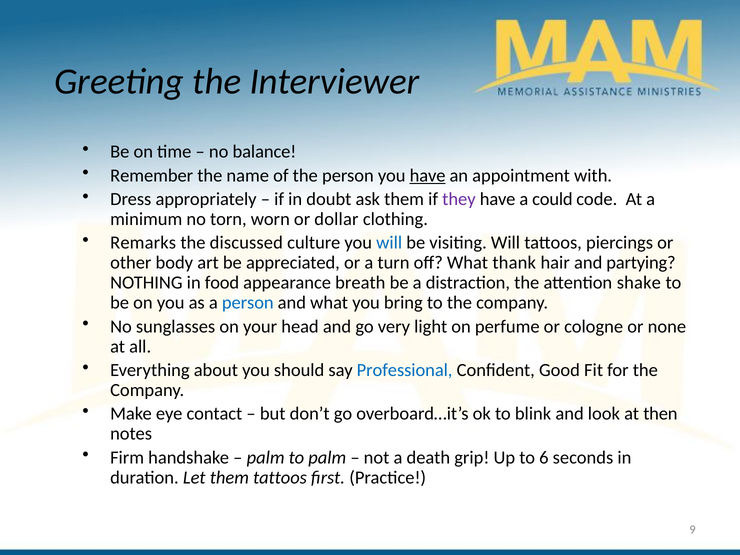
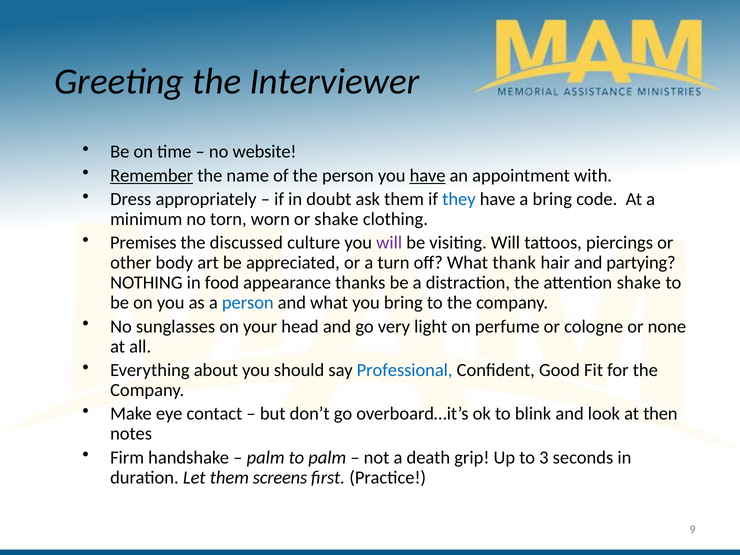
balance: balance -> website
Remember underline: none -> present
they colour: purple -> blue
a could: could -> bring
or dollar: dollar -> shake
Remarks: Remarks -> Premises
will at (389, 243) colour: blue -> purple
breath: breath -> thanks
6: 6 -> 3
them tattoos: tattoos -> screens
